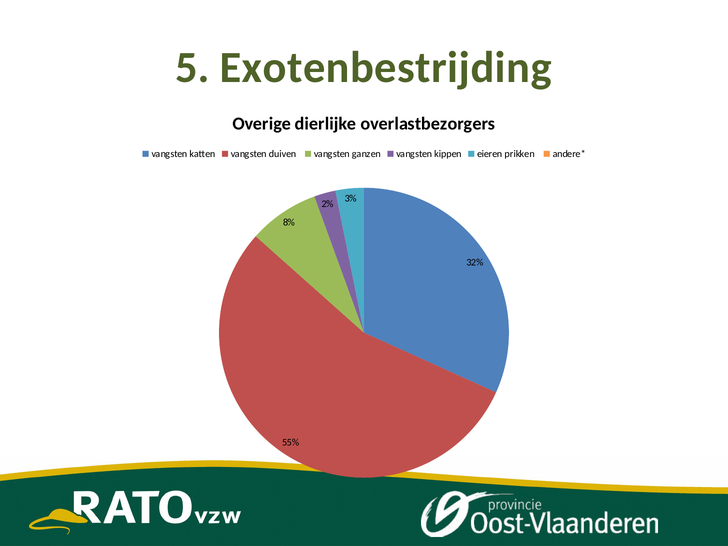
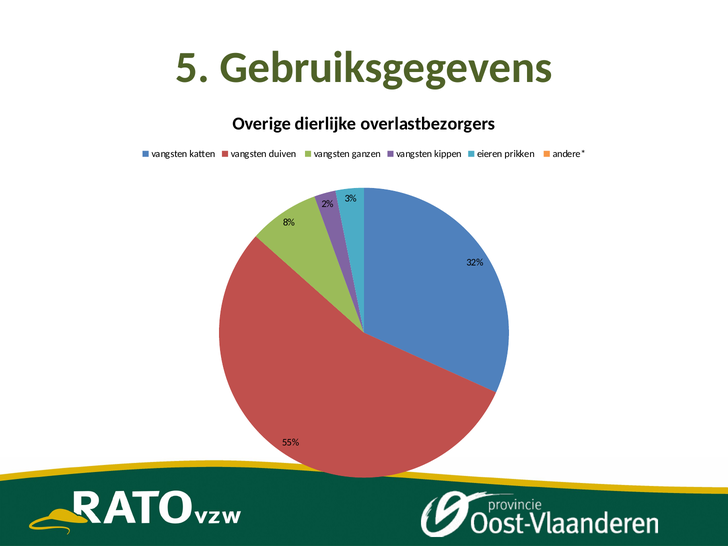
Exotenbestrijding: Exotenbestrijding -> Gebruiksgegevens
